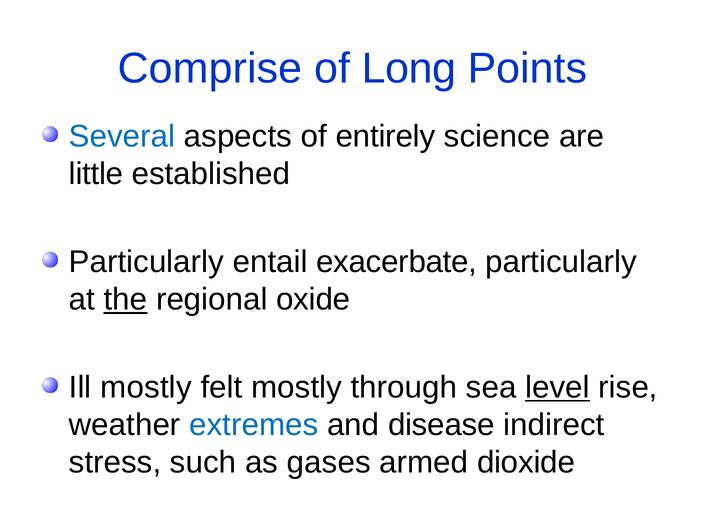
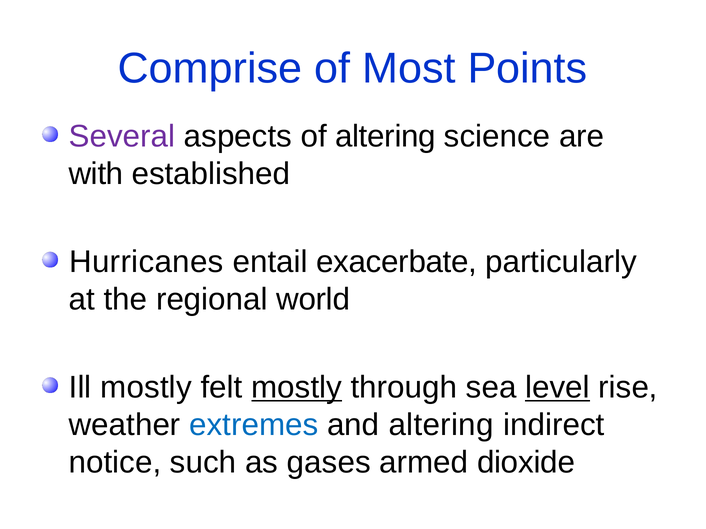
Long: Long -> Most
Several colour: blue -> purple
of entirely: entirely -> altering
little: little -> with
Particularly at (146, 262): Particularly -> Hurricanes
the underline: present -> none
oxide: oxide -> world
mostly at (297, 388) underline: none -> present
and disease: disease -> altering
stress: stress -> notice
